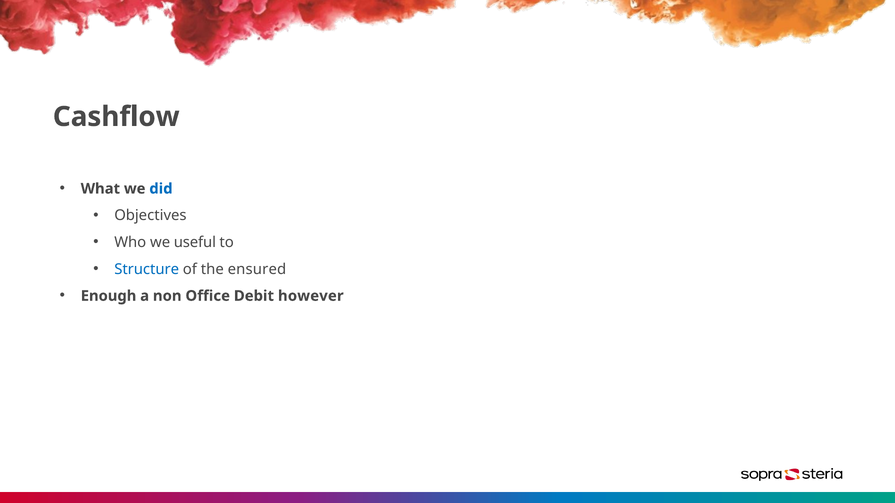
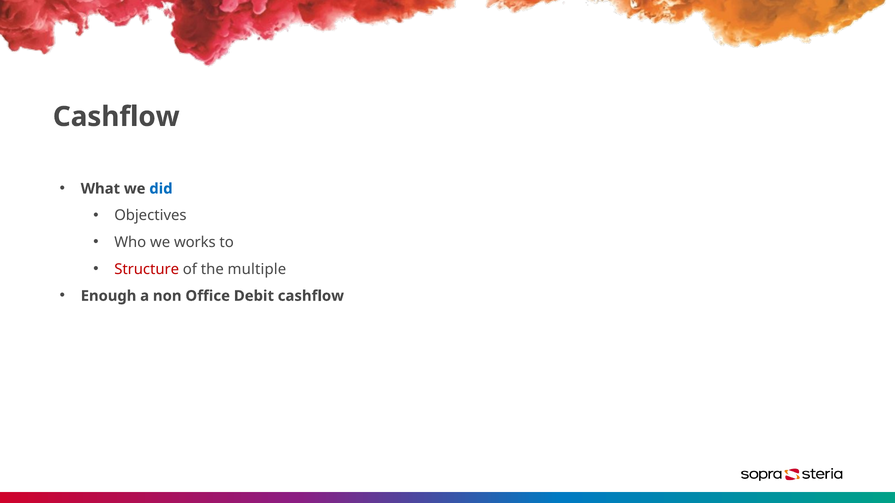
useful: useful -> works
Structure colour: blue -> red
ensured: ensured -> multiple
Debit however: however -> cashflow
